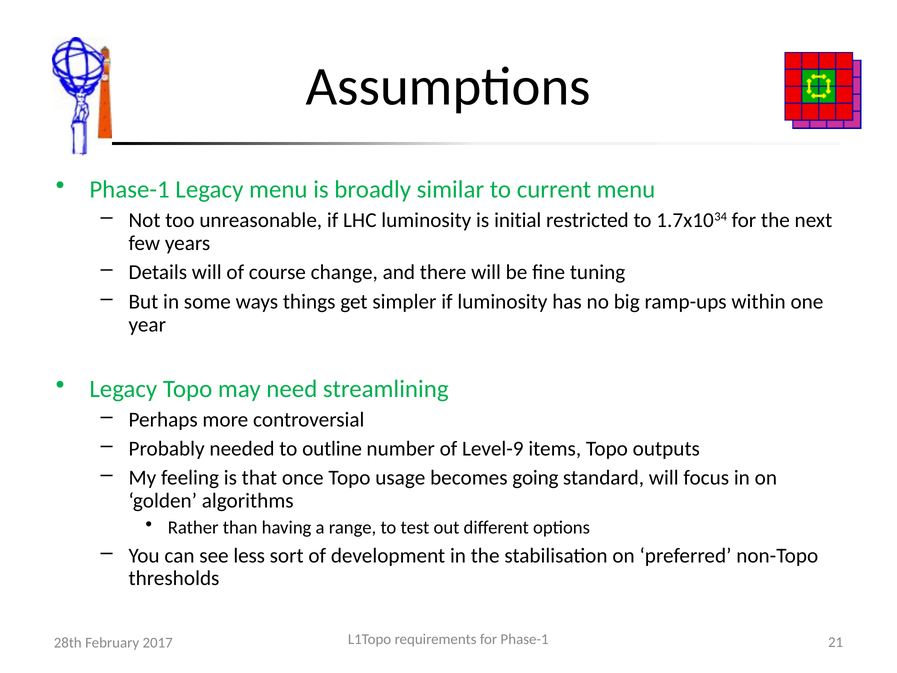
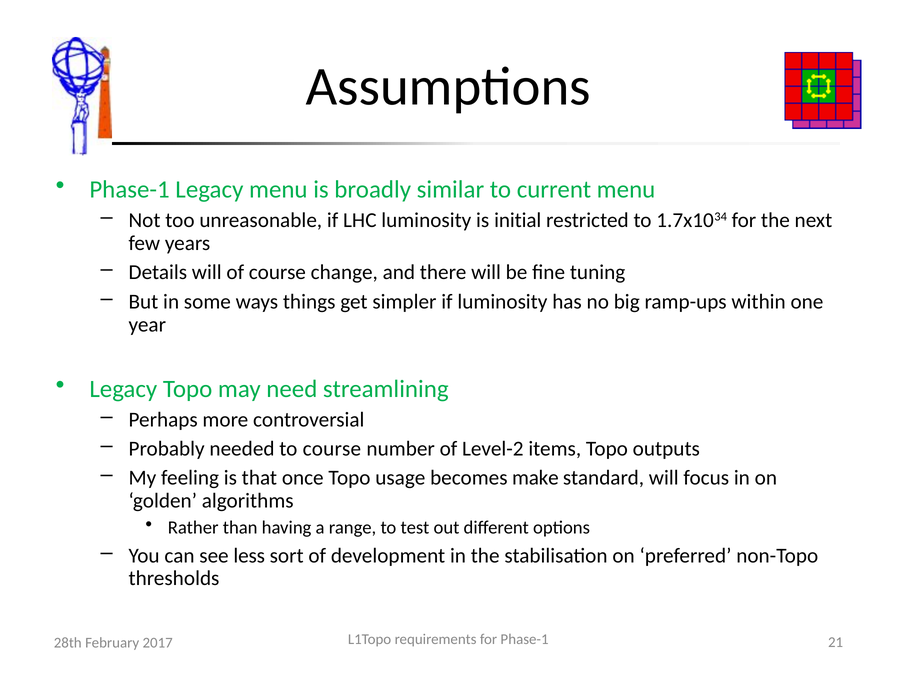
to outline: outline -> course
Level-9: Level-9 -> Level-2
going: going -> make
